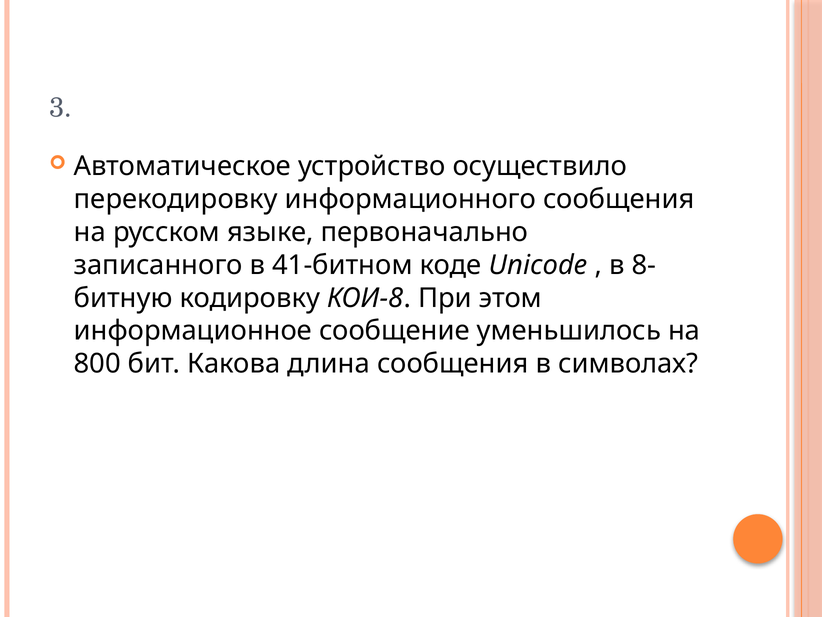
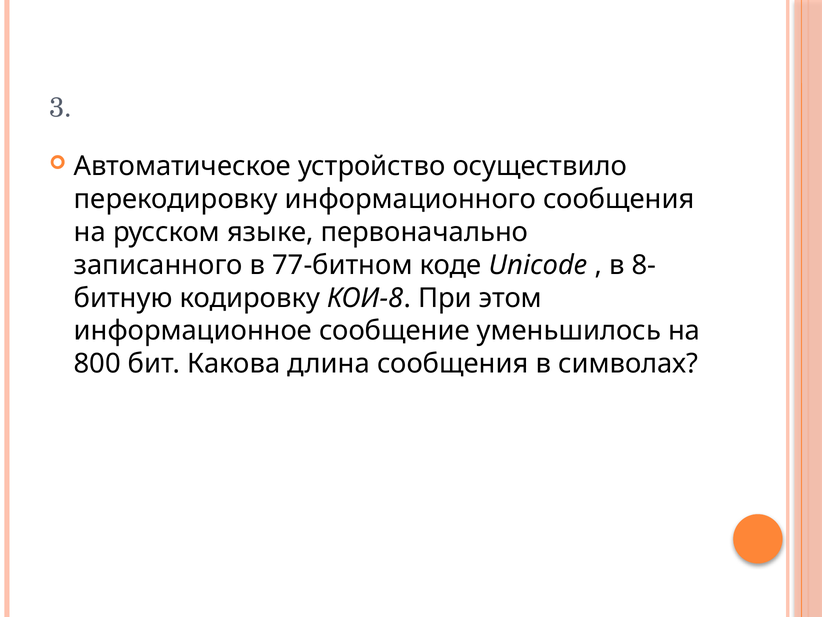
41-битном: 41-битном -> 77-битном
